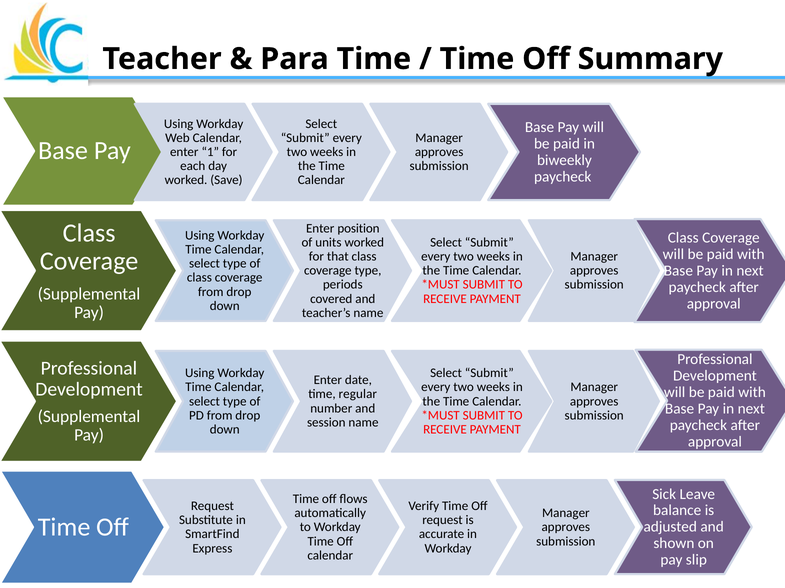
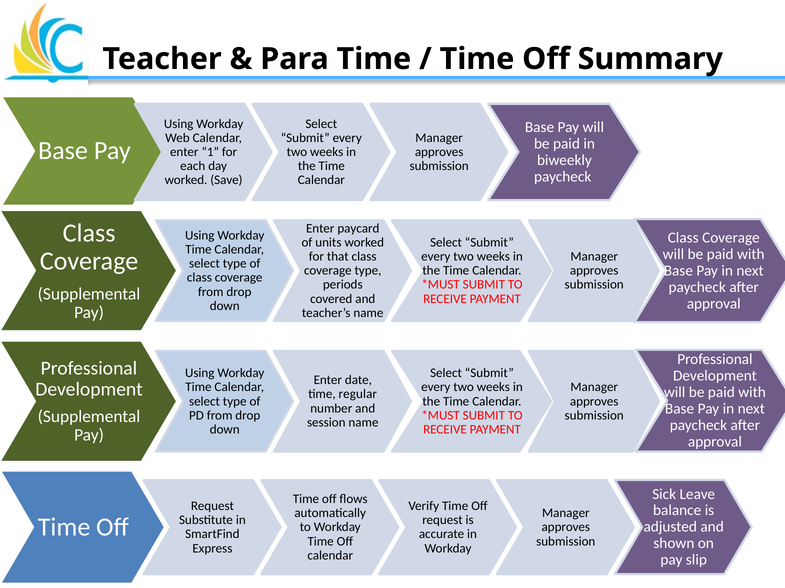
position: position -> paycard
